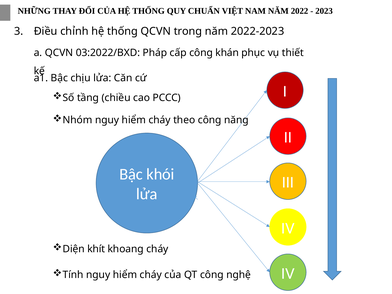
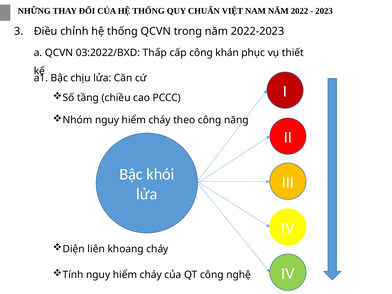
Pháp: Pháp -> Thấp
khít: khít -> liên
